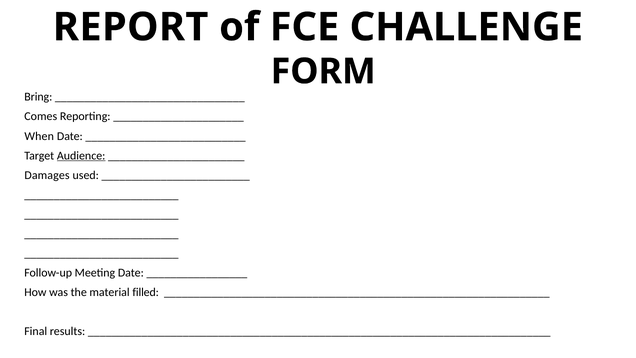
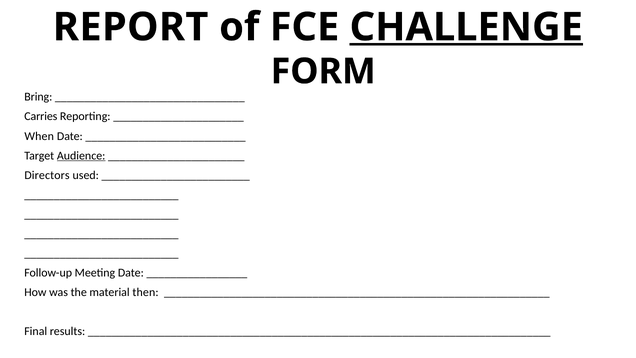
CHALLENGE underline: none -> present
Comes: Comes -> Carries
Damages: Damages -> Directors
filled: filled -> then
